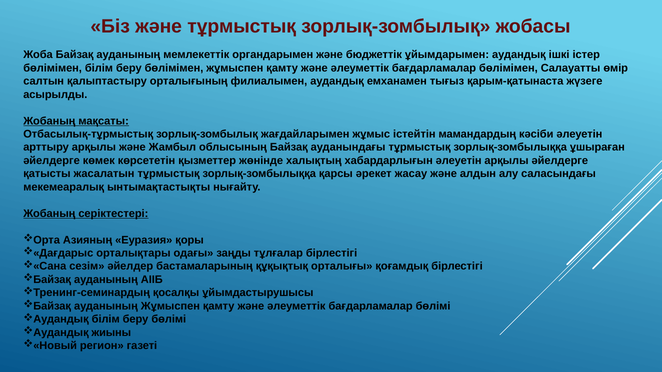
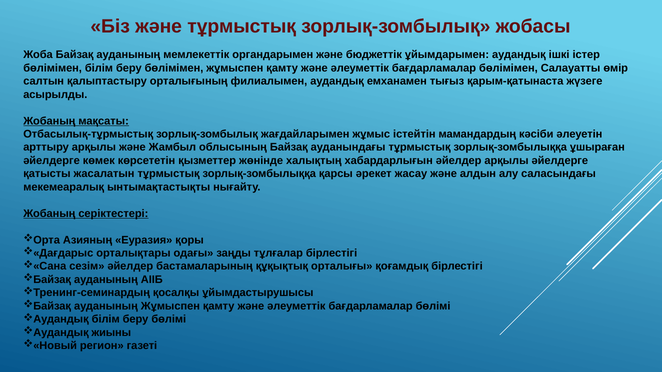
хабардарлығын әлеуетін: әлеуетін -> әйелдер
